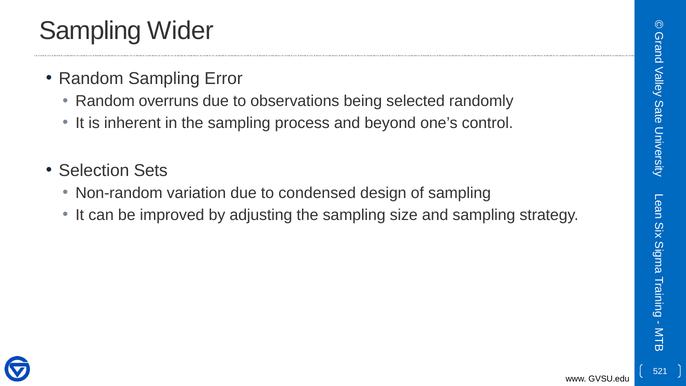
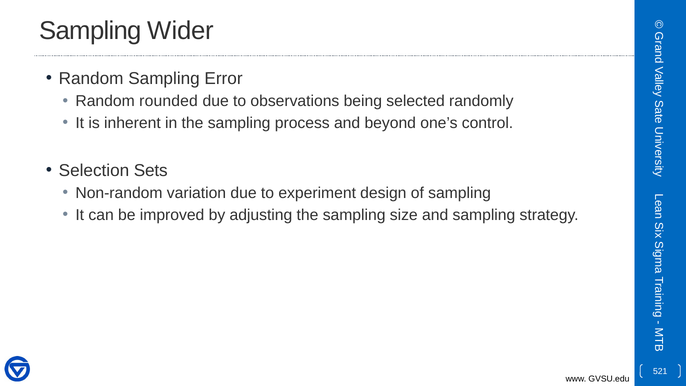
overruns: overruns -> rounded
condensed: condensed -> experiment
